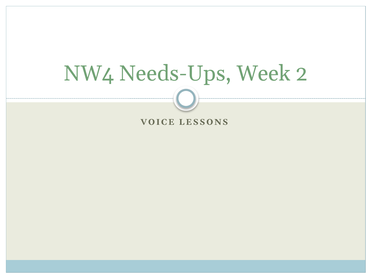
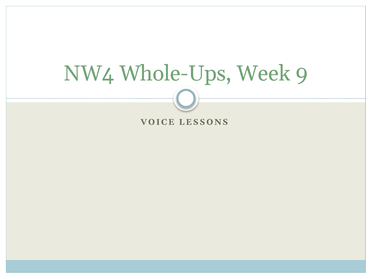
Needs-Ups: Needs-Ups -> Whole-Ups
2: 2 -> 9
